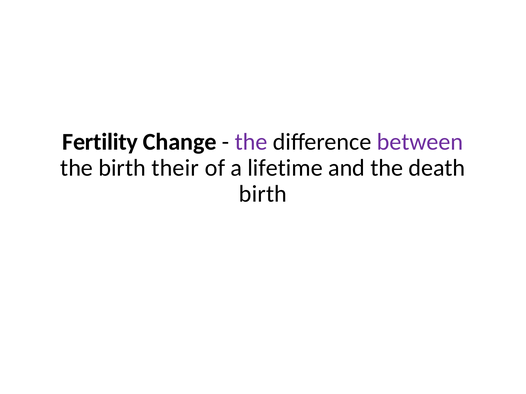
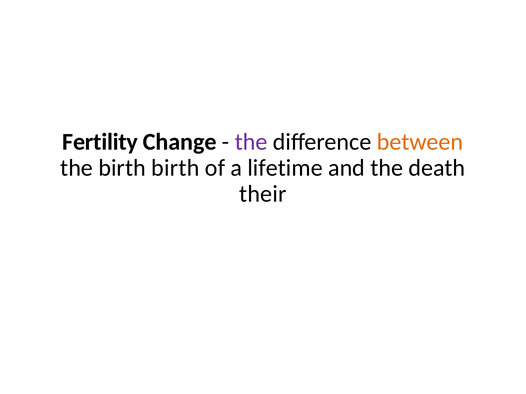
between colour: purple -> orange
birth their: their -> birth
birth at (263, 194): birth -> their
